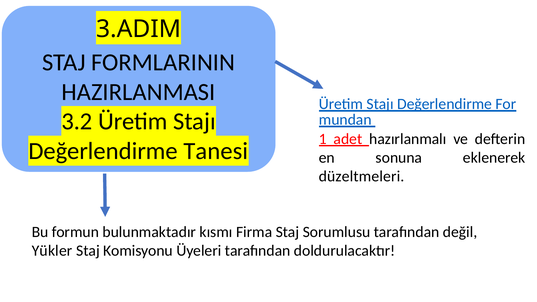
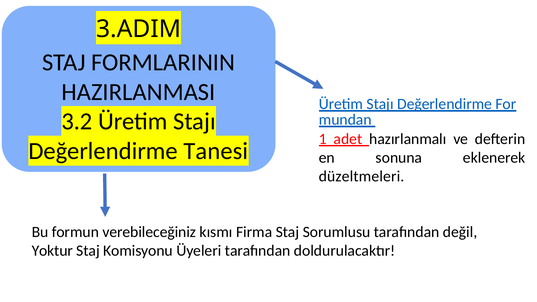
bulunmaktadır: bulunmaktadır -> verebileceğiniz
Yükler: Yükler -> Yoktur
